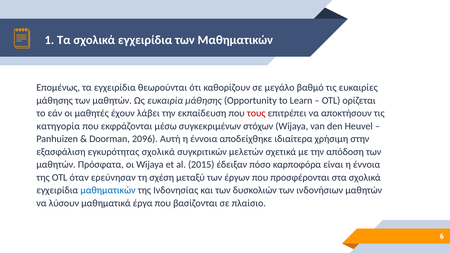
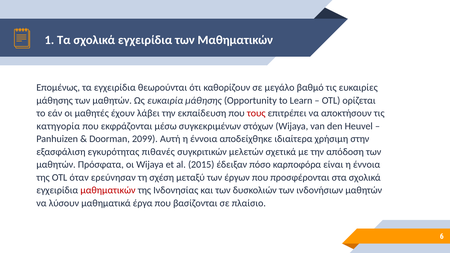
2096: 2096 -> 2099
εγκυρότητας σχολικά: σχολικά -> πιθανές
μαθηματικών at (108, 190) colour: blue -> red
